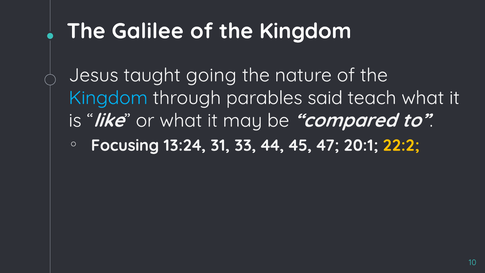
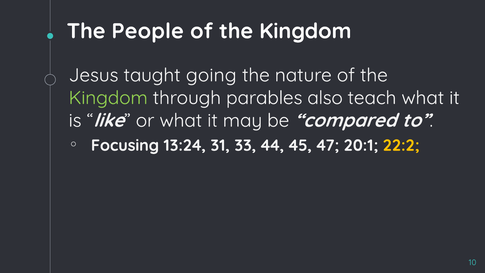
Galilee: Galilee -> People
Kingdom at (108, 98) colour: light blue -> light green
said: said -> also
